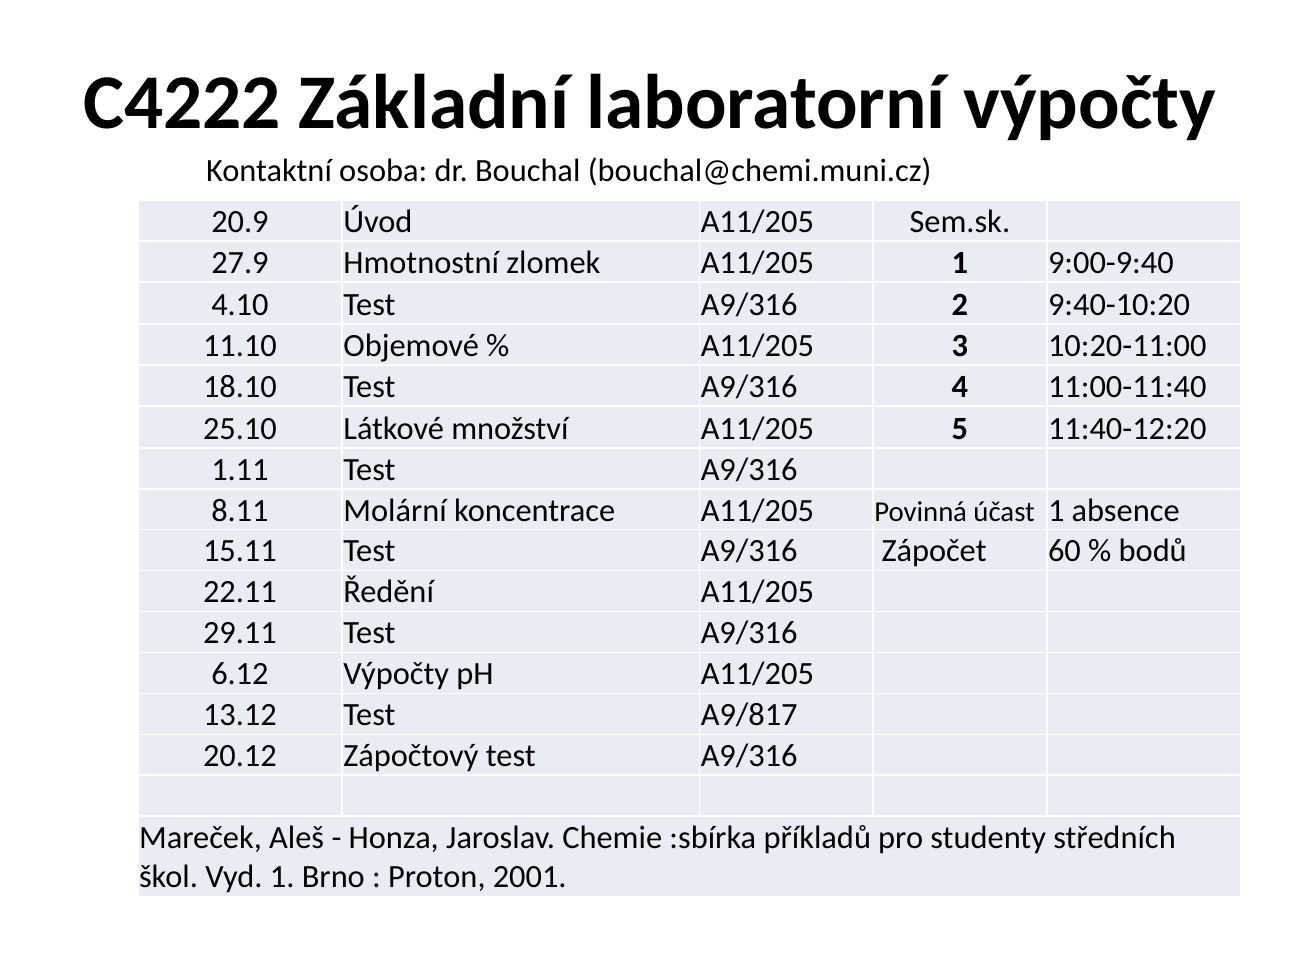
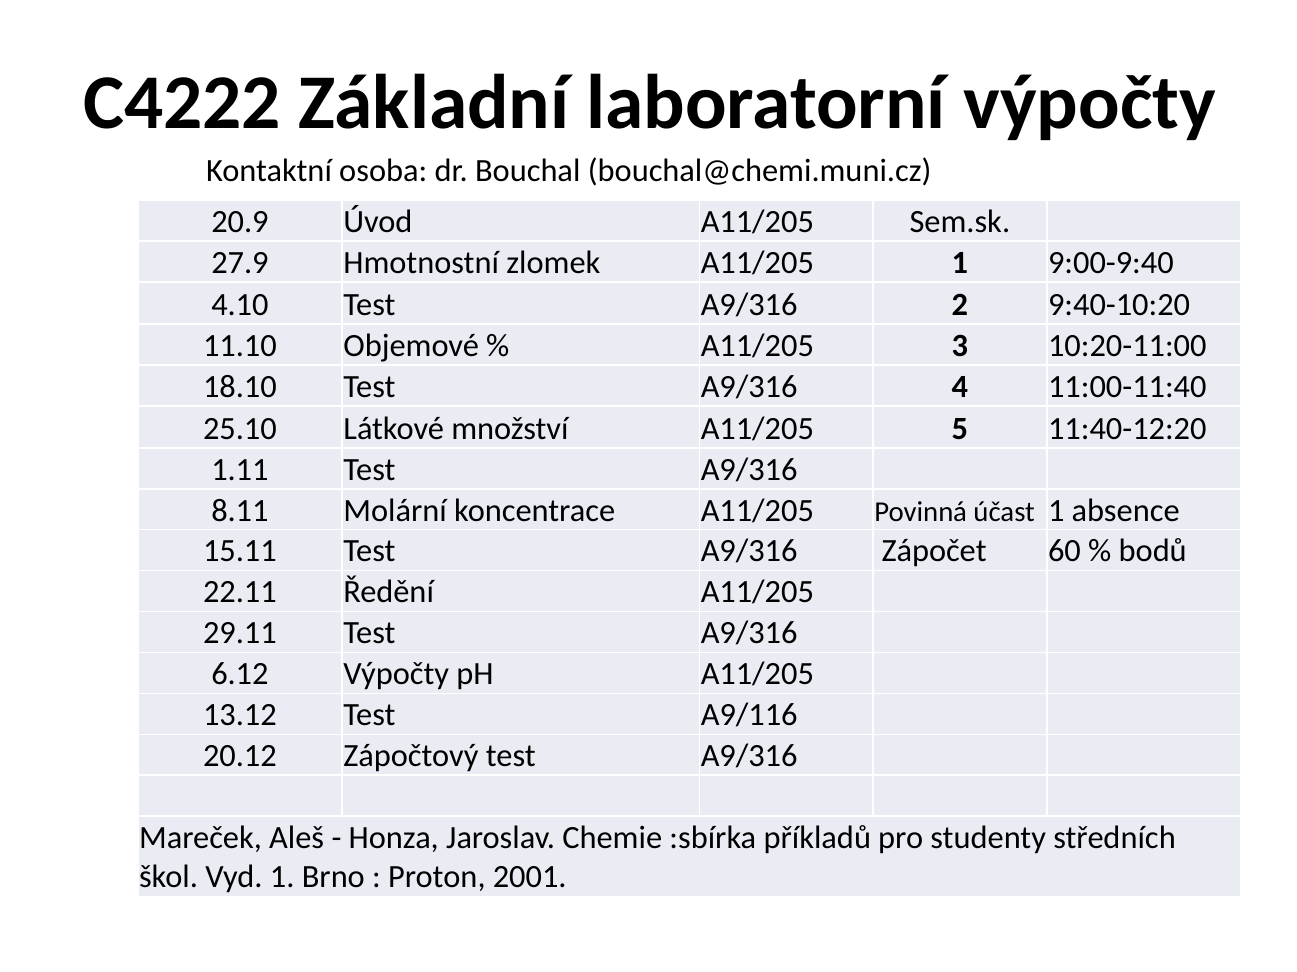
A9/817: A9/817 -> A9/116
